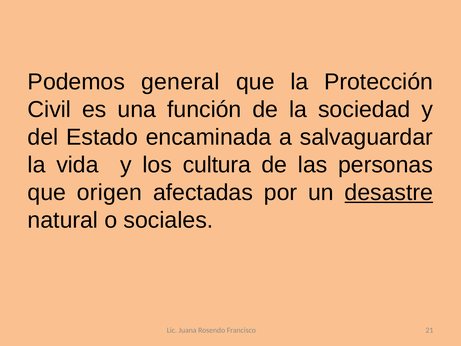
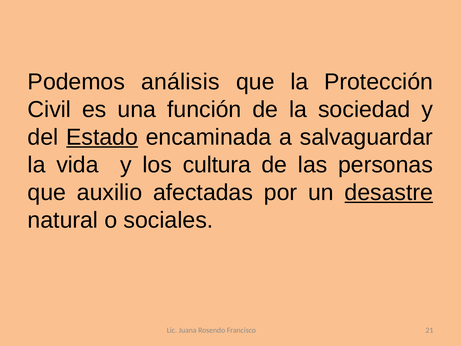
general: general -> análisis
Estado underline: none -> present
origen: origen -> auxilio
